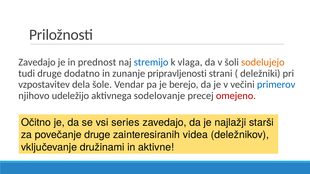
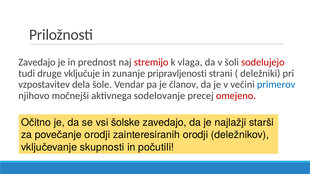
stremijo colour: blue -> red
sodelujejo colour: orange -> red
dodatno: dodatno -> vključuje
berejo: berejo -> članov
udeležijo: udeležijo -> močnejši
series: series -> šolske
povečanje druge: druge -> orodji
zainteresiranih videa: videa -> orodji
družinami: družinami -> skupnosti
aktivne: aktivne -> počutili
